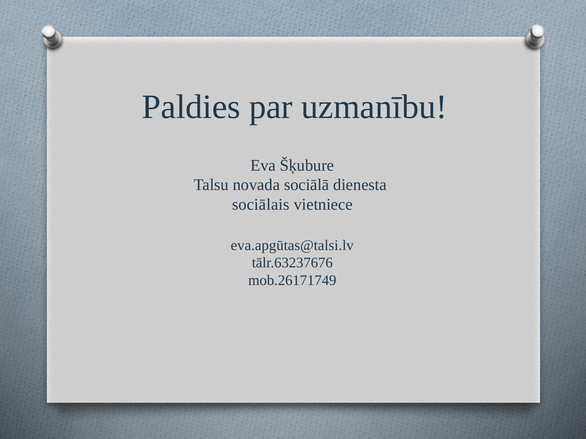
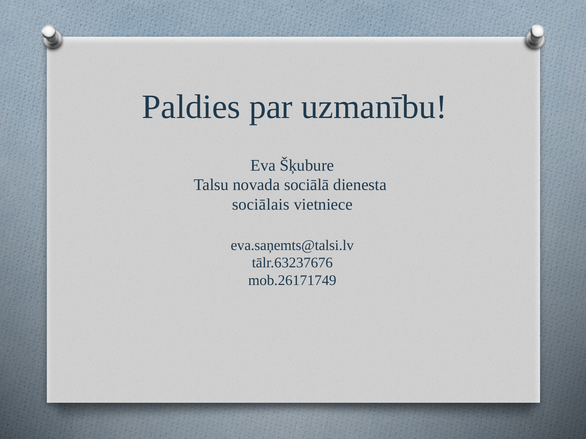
eva.apgūtas@talsi.lv: eva.apgūtas@talsi.lv -> eva.saņemts@talsi.lv
